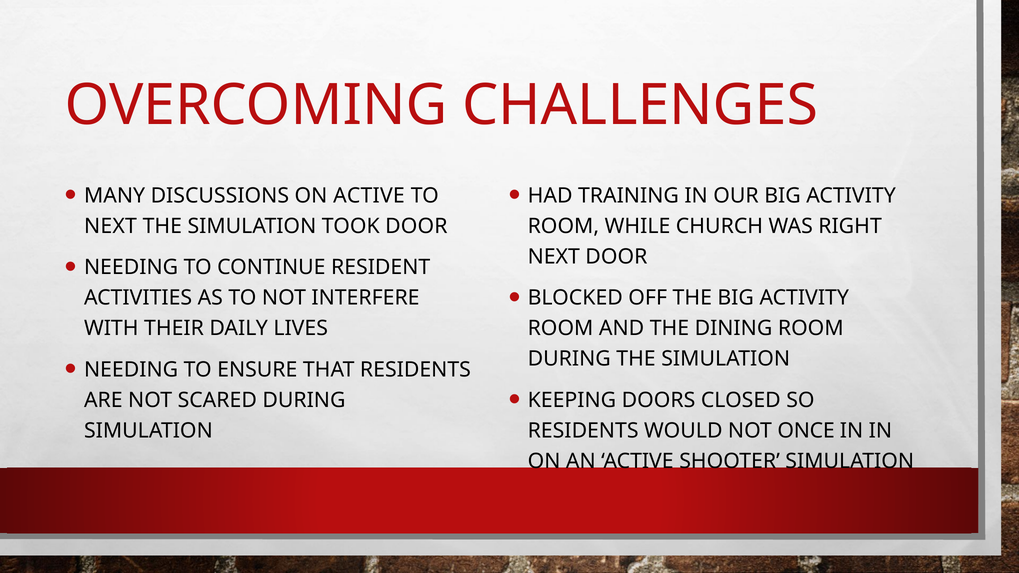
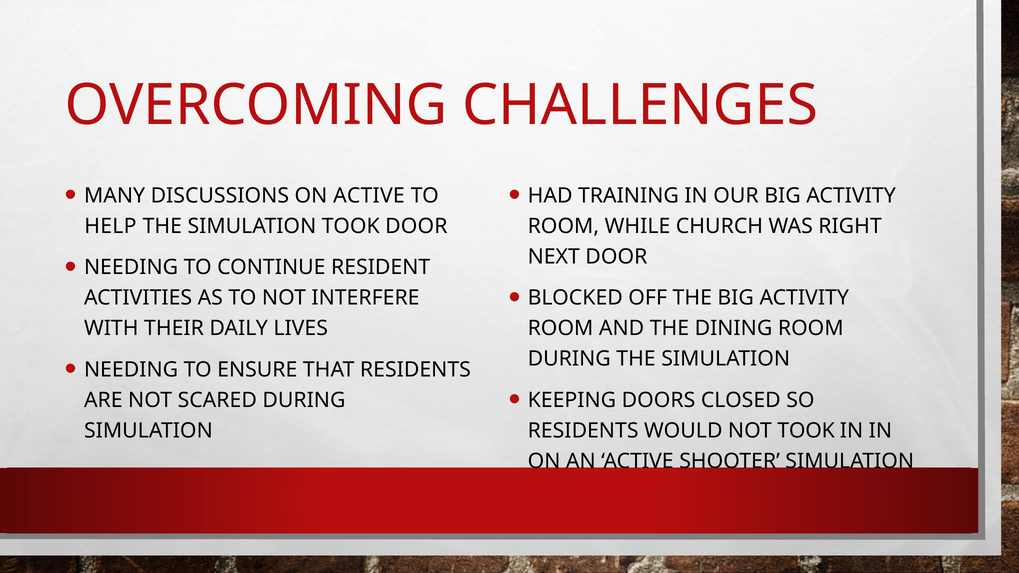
NEXT at (110, 226): NEXT -> HELP
NOT ONCE: ONCE -> TOOK
